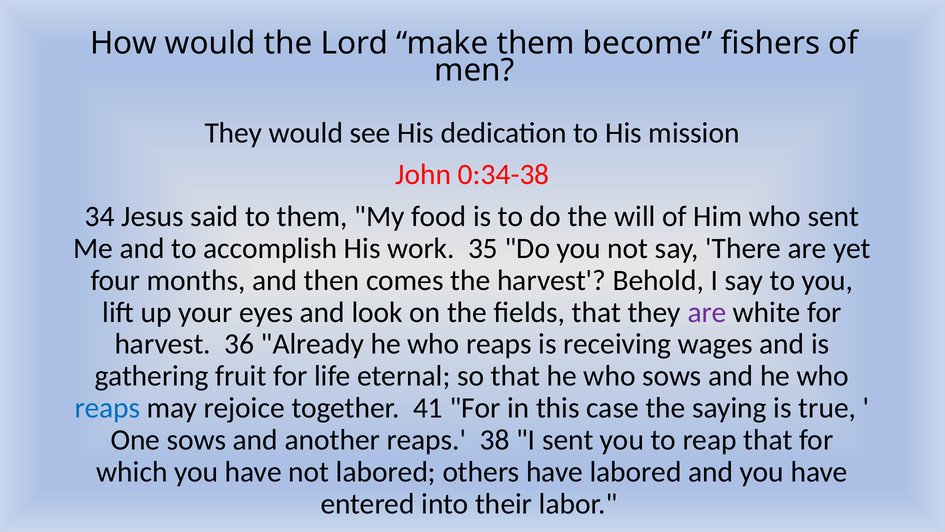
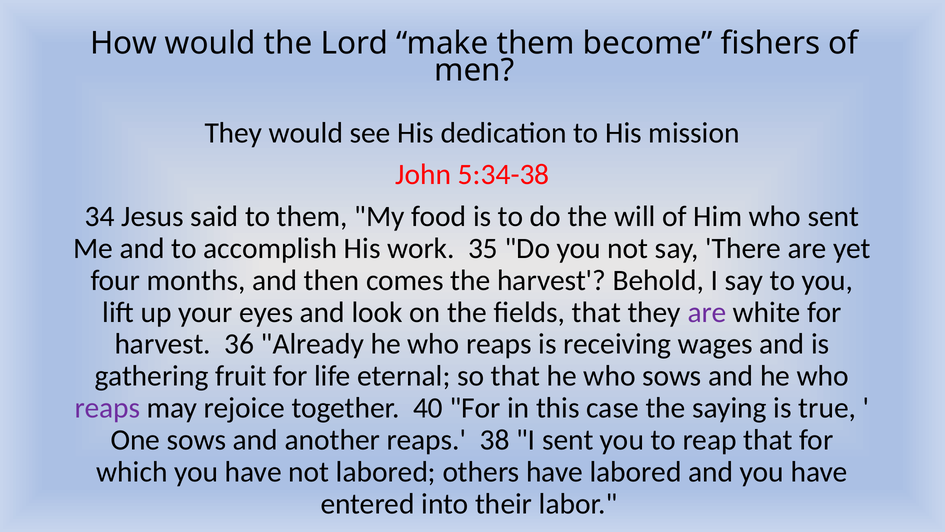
0:34-38: 0:34-38 -> 5:34-38
reaps at (107, 408) colour: blue -> purple
41: 41 -> 40
